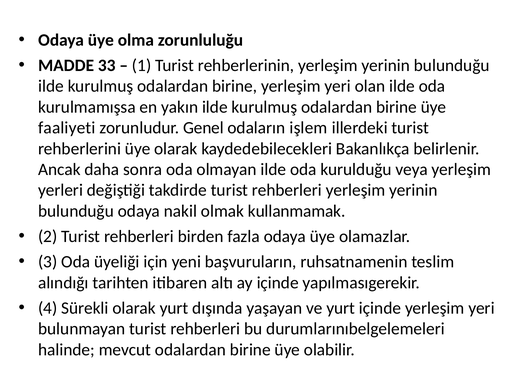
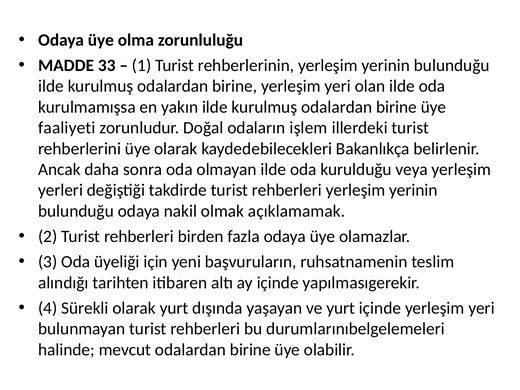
Genel: Genel -> Doğal
kullanmamak: kullanmamak -> açıklamamak
